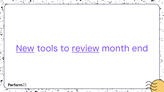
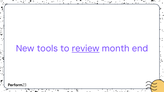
New underline: present -> none
